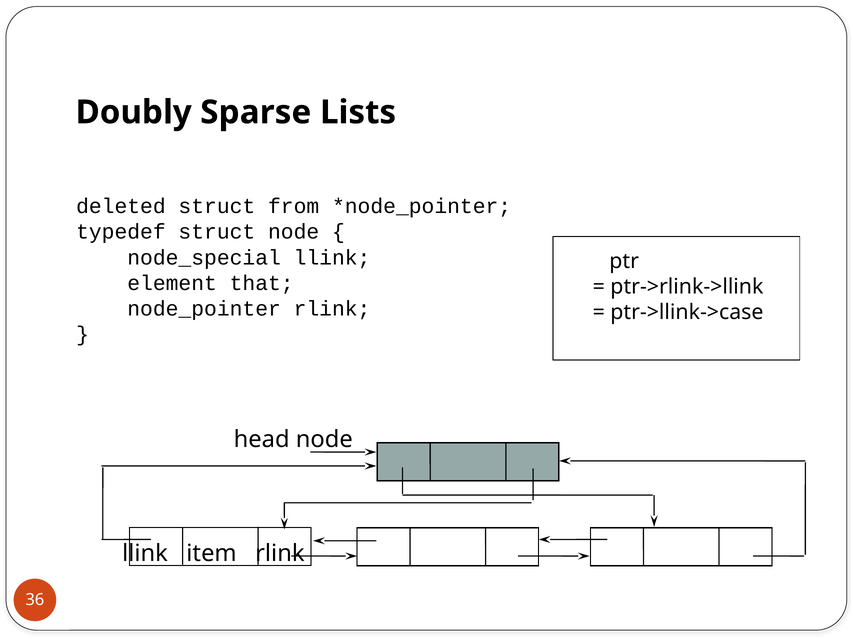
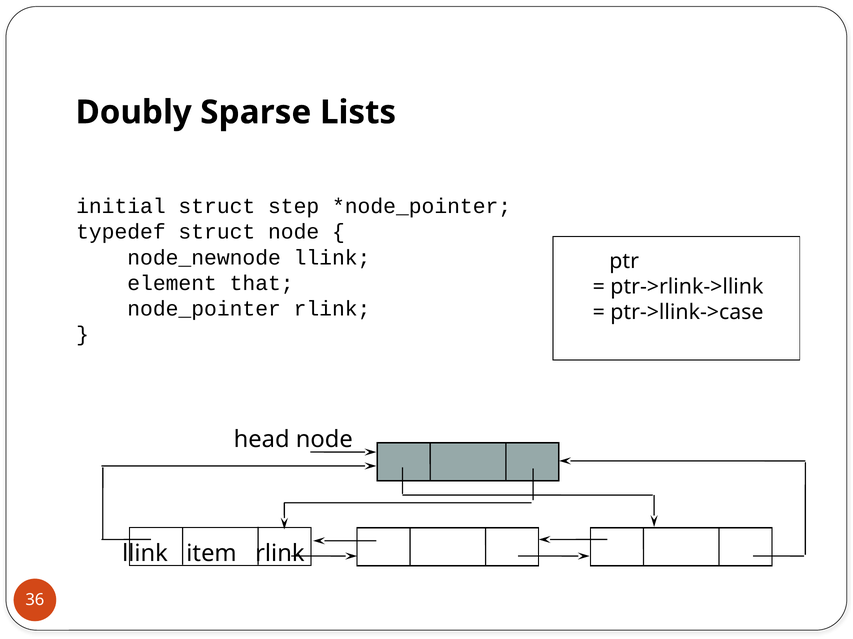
deleted: deleted -> initial
from: from -> step
node_special: node_special -> node_newnode
